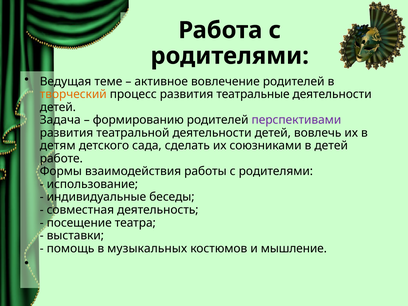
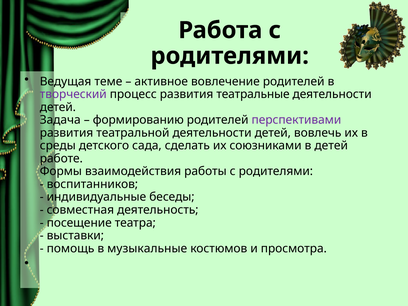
творческий colour: orange -> purple
детям: детям -> среды
использование: использование -> воспитанников
музыкальных: музыкальных -> музыкальные
мышление: мышление -> просмотра
